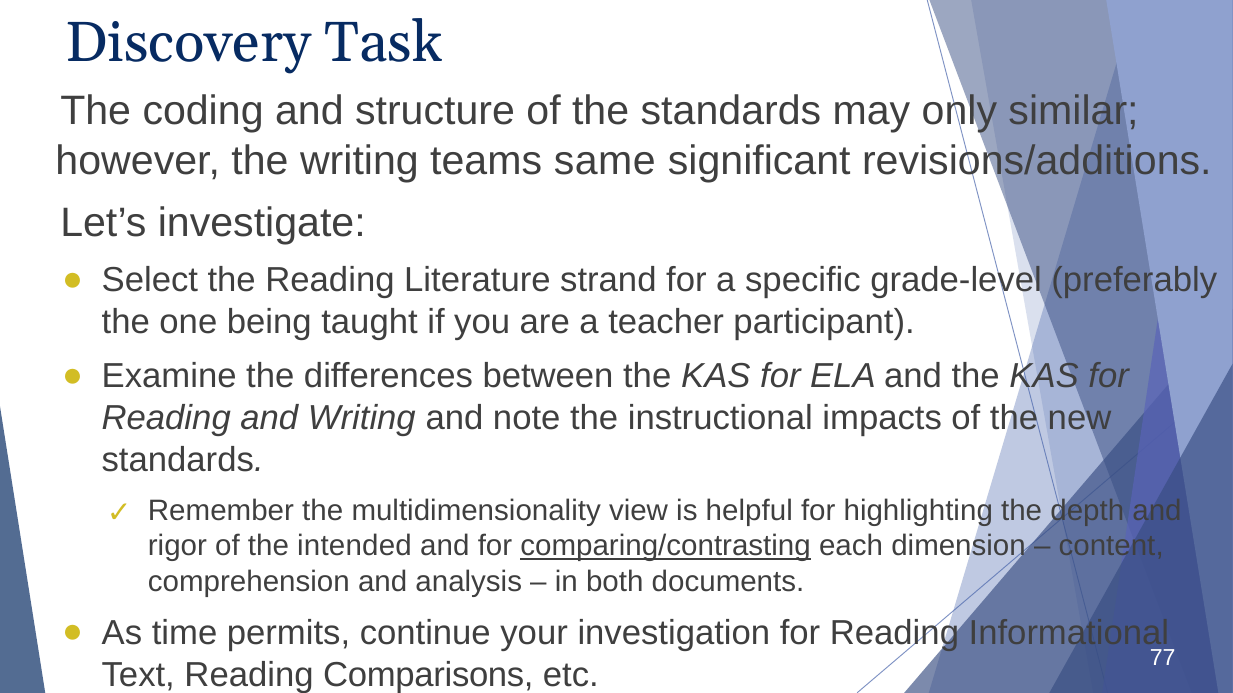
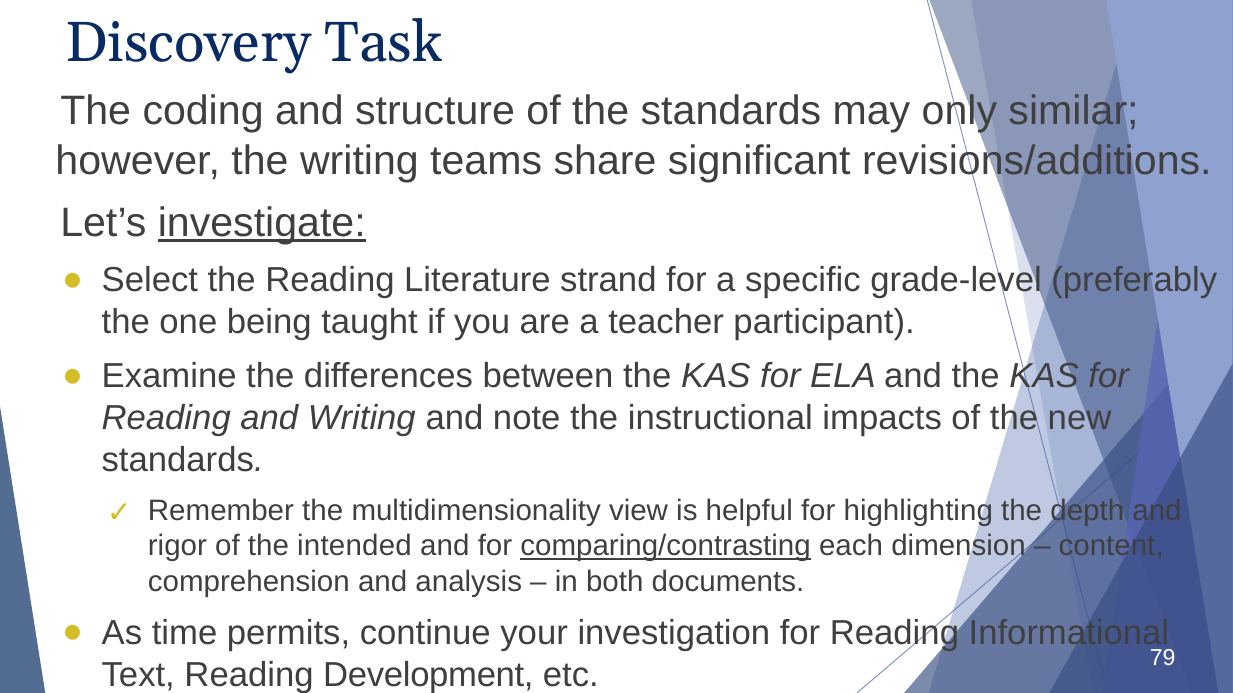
same: same -> share
investigate underline: none -> present
Comparisons: Comparisons -> Development
77: 77 -> 79
